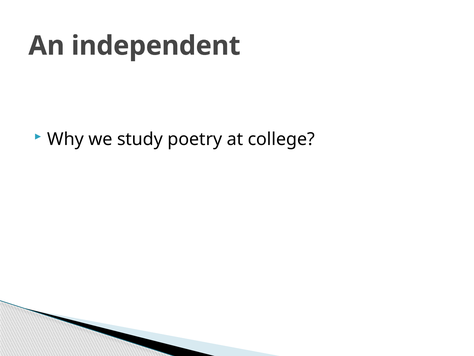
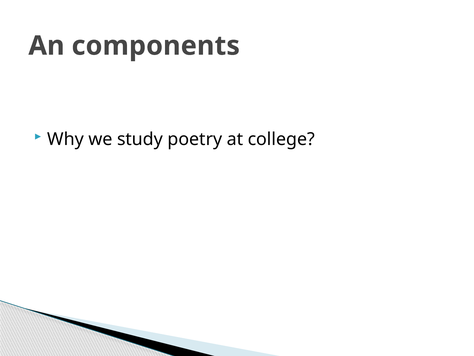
independent: independent -> components
